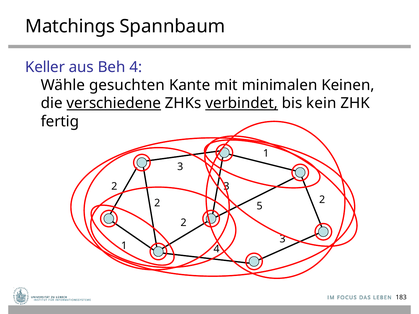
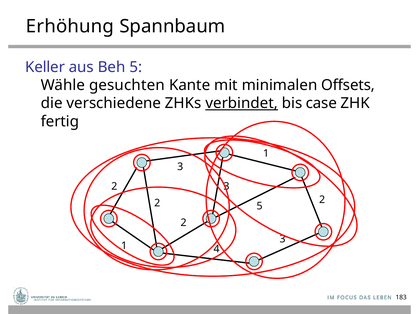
Matchings: Matchings -> Erhöhung
Beh 4: 4 -> 5
Keinen: Keinen -> Offsets
verschiedene underline: present -> none
kein: kein -> case
